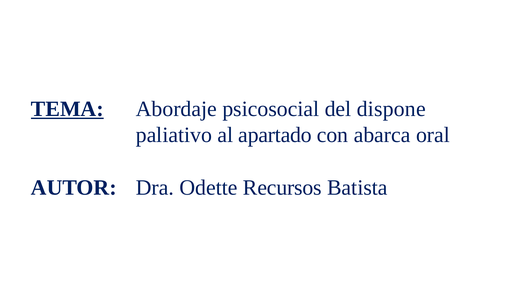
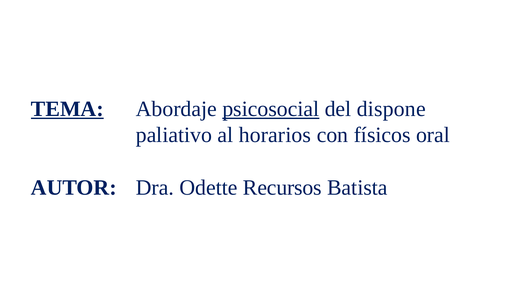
psicosocial underline: none -> present
apartado: apartado -> horarios
abarca: abarca -> físicos
